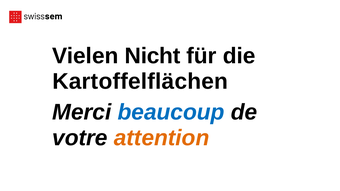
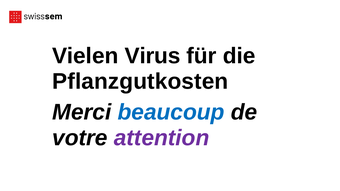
Nicht: Nicht -> Virus
Kartoffelflächen: Kartoffelflächen -> Pflanzgutkosten
attention colour: orange -> purple
